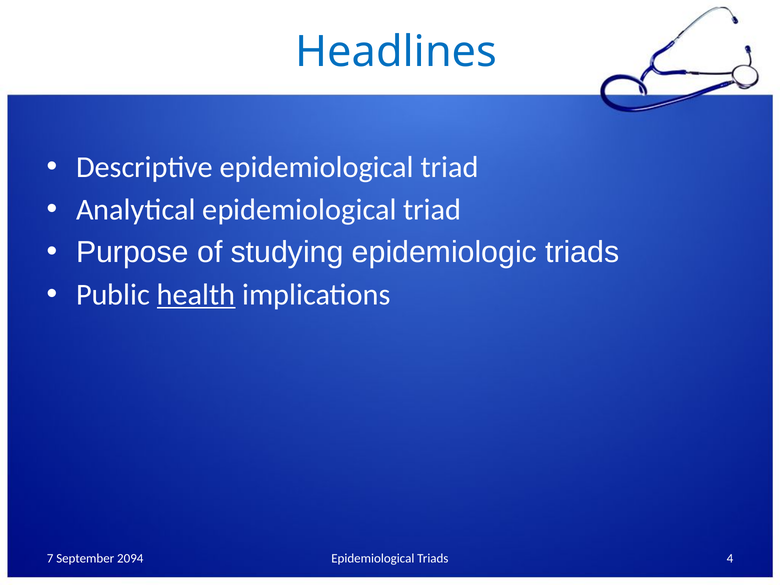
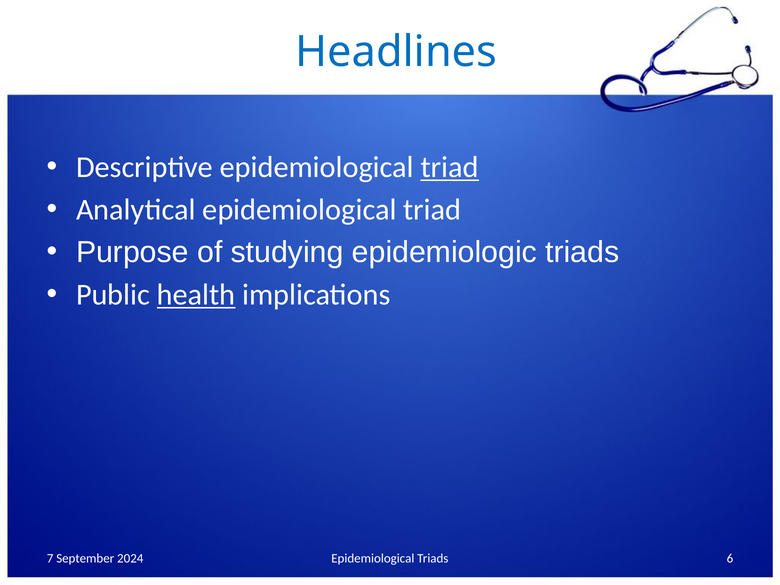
triad at (450, 167) underline: none -> present
2094: 2094 -> 2024
4: 4 -> 6
